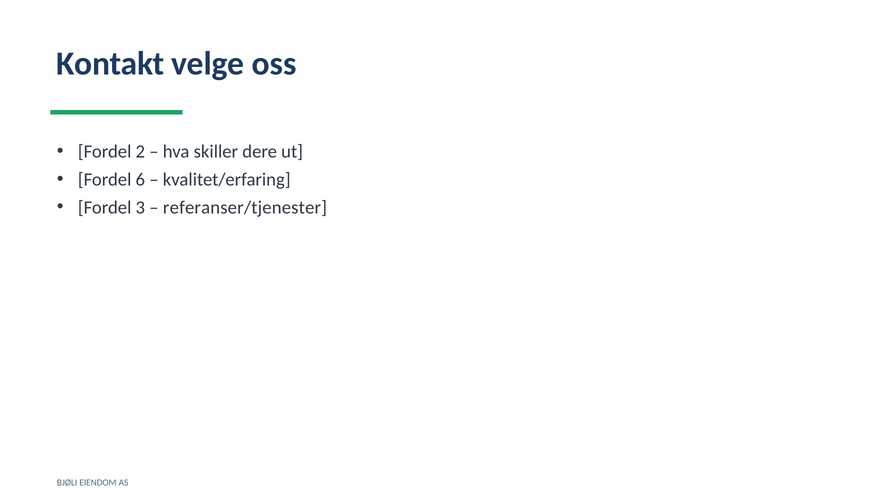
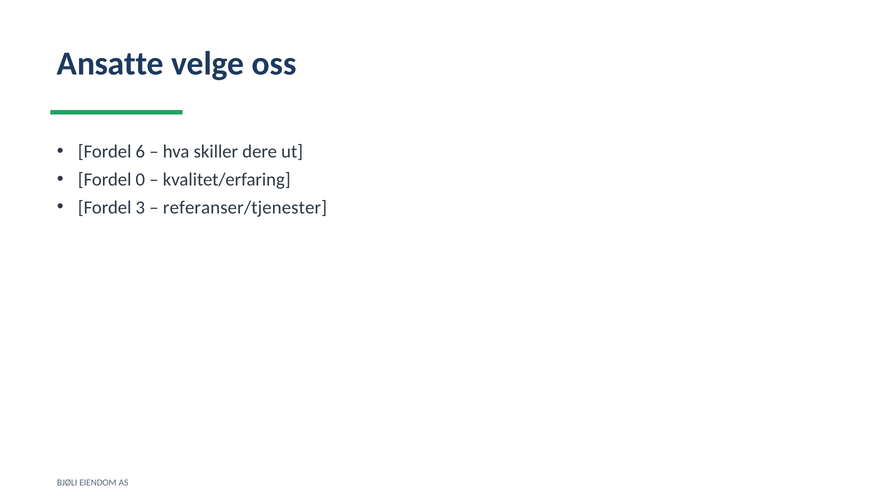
Kontakt: Kontakt -> Ansatte
2: 2 -> 6
6: 6 -> 0
